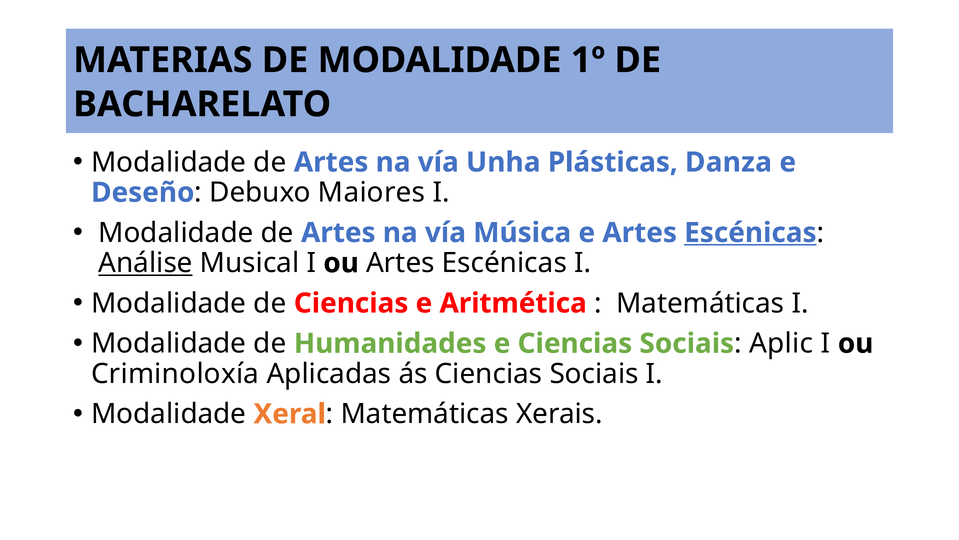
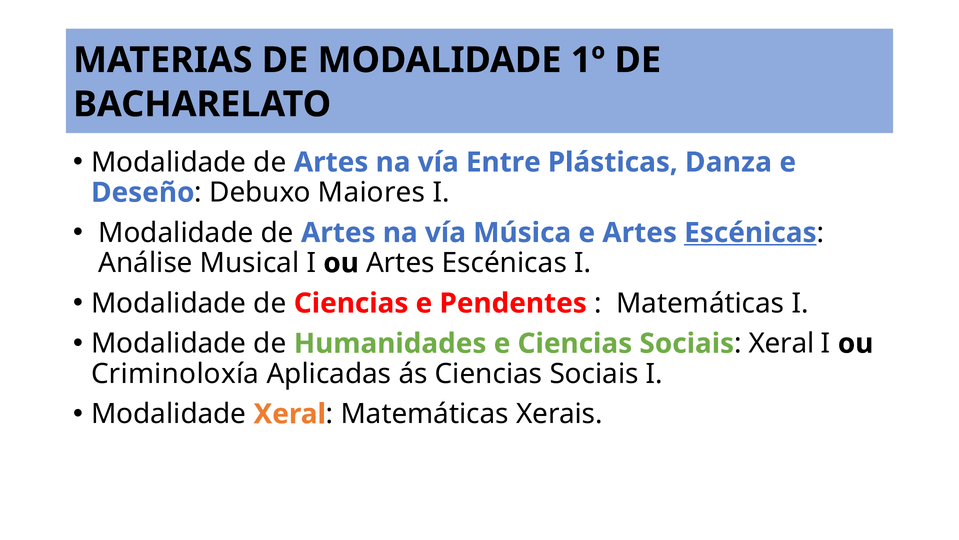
Unha: Unha -> Entre
Análise underline: present -> none
Aritmética: Aritmética -> Pendentes
Aplic at (781, 343): Aplic -> Xeral
